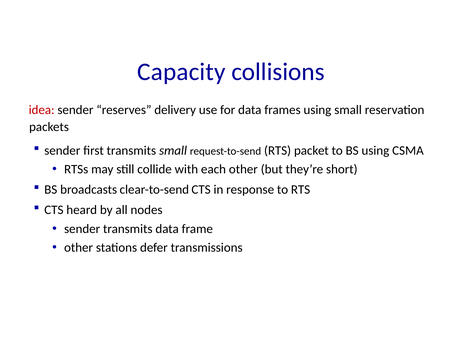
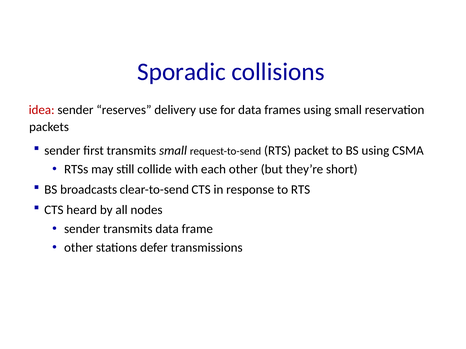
Capacity: Capacity -> Sporadic
